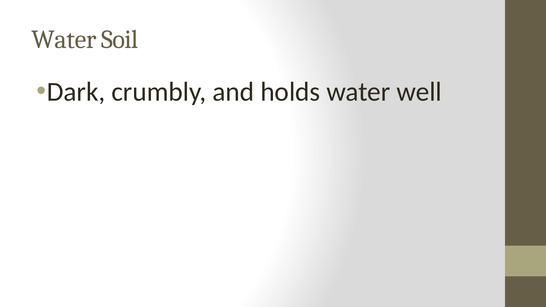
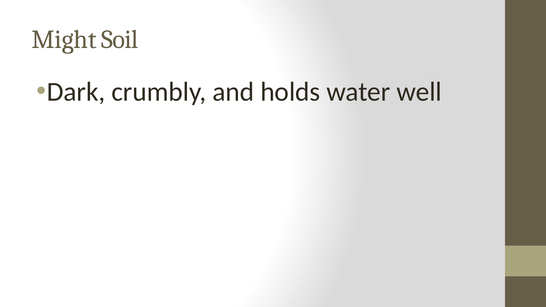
Water at (64, 40): Water -> Might
